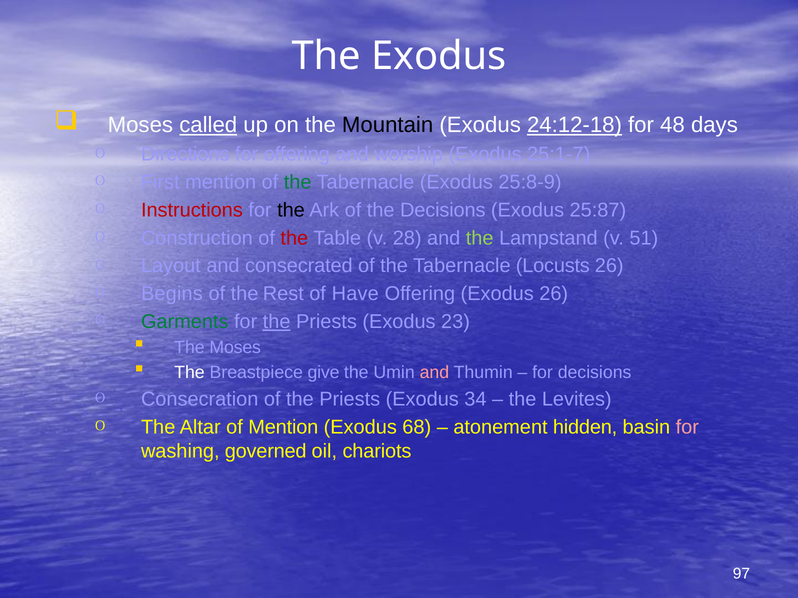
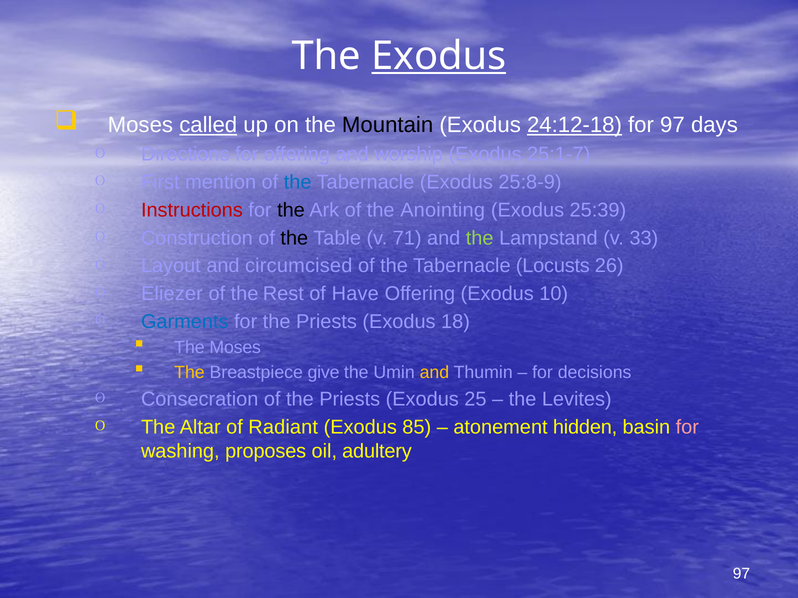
Exodus at (439, 56) underline: none -> present
for 48: 48 -> 97
the at (298, 182) colour: green -> blue
the Decisions: Decisions -> Anointing
25:87: 25:87 -> 25:39
the at (294, 238) colour: red -> black
28: 28 -> 71
51: 51 -> 33
consecrated: consecrated -> circumcised
Begins: Begins -> Eliezer
Exodus 26: 26 -> 10
Garments colour: green -> blue
the at (277, 322) underline: present -> none
23: 23 -> 18
The at (189, 373) colour: white -> yellow
and at (434, 373) colour: pink -> yellow
34: 34 -> 25
of Mention: Mention -> Radiant
68: 68 -> 85
governed: governed -> proposes
chariots: chariots -> adultery
